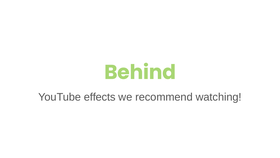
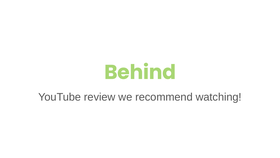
effects: effects -> review
